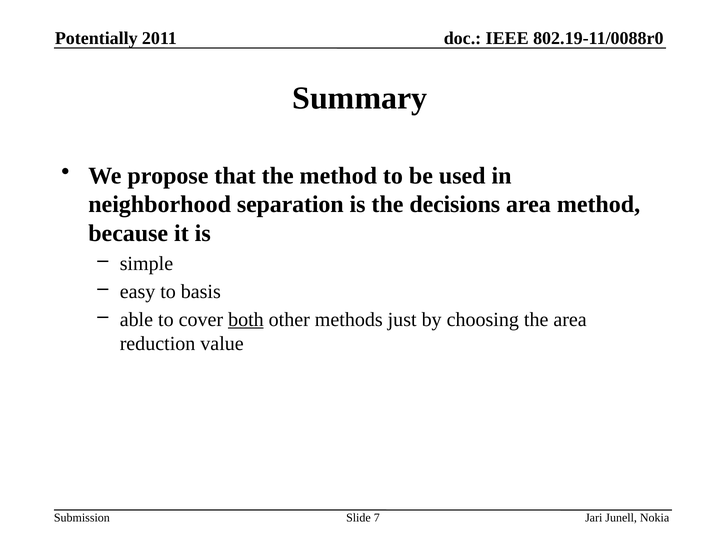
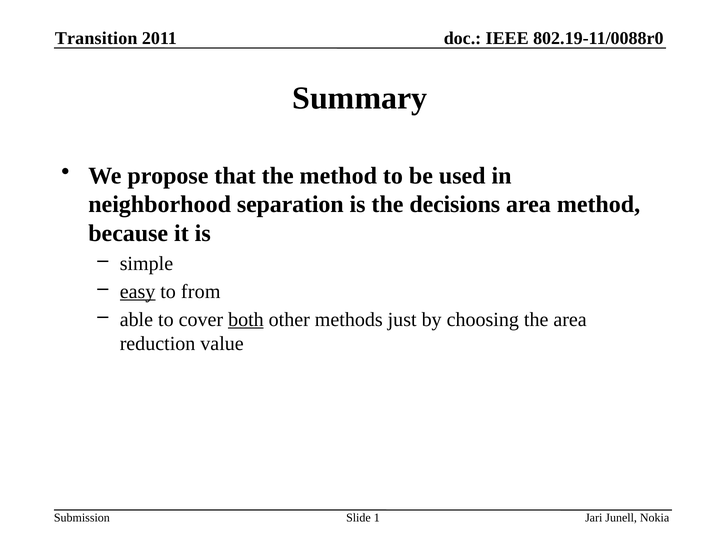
Potentially: Potentially -> Transition
easy underline: none -> present
basis: basis -> from
7: 7 -> 1
